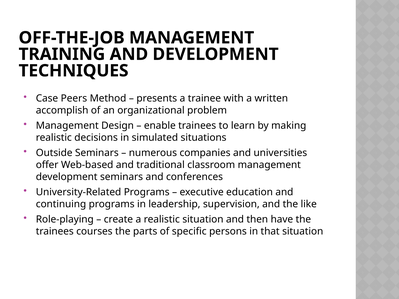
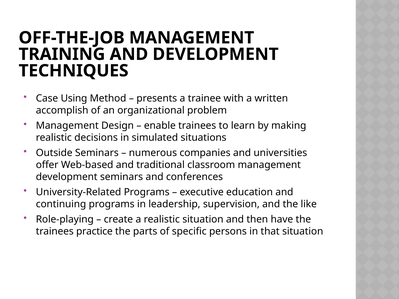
Peers: Peers -> Using
courses: courses -> practice
